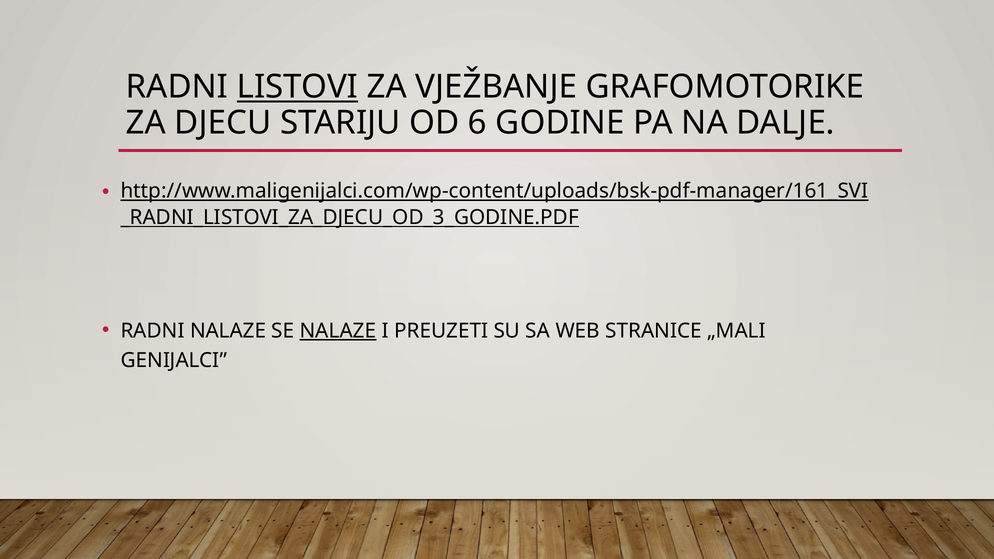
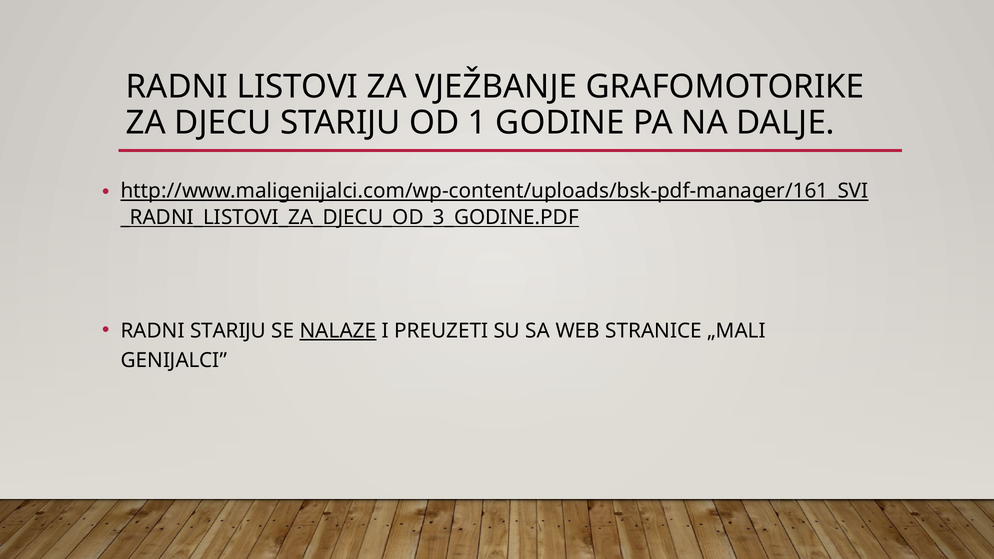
LISTOVI underline: present -> none
6: 6 -> 1
RADNI NALAZE: NALAZE -> STARIJU
